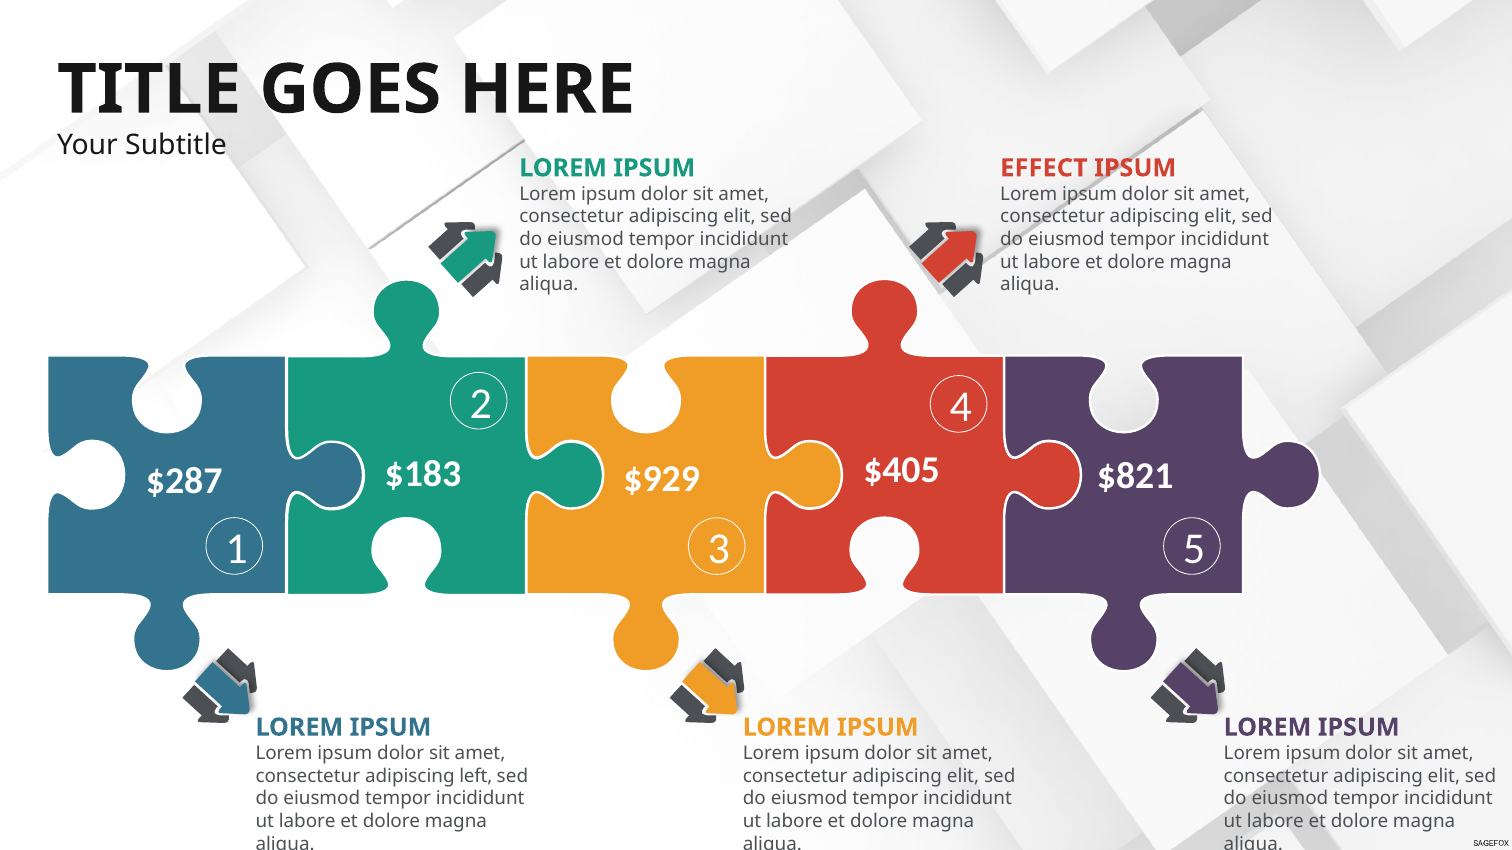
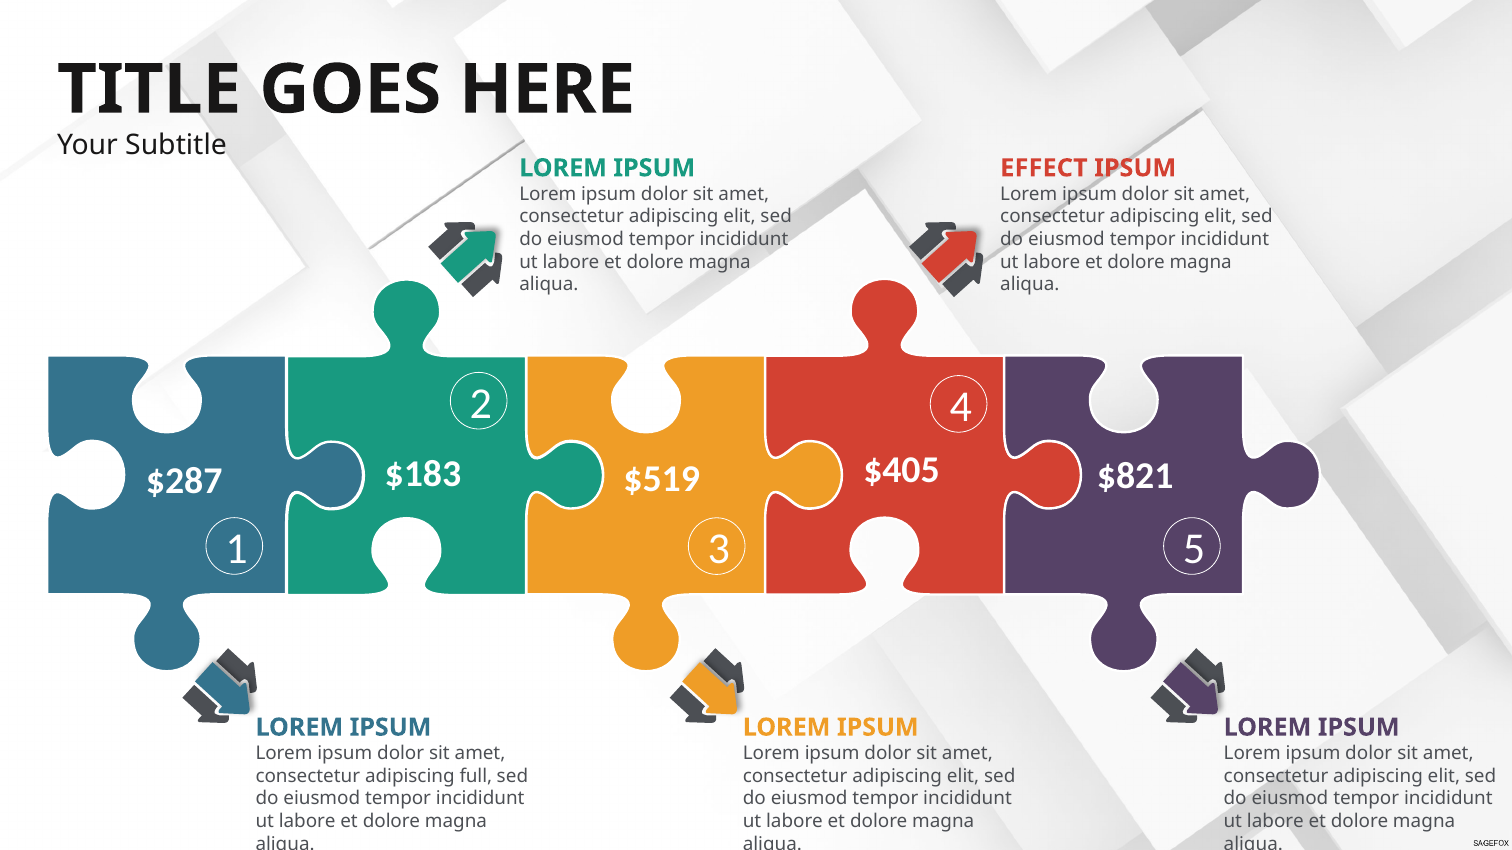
$929: $929 -> $519
left: left -> full
